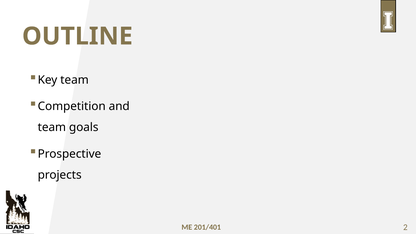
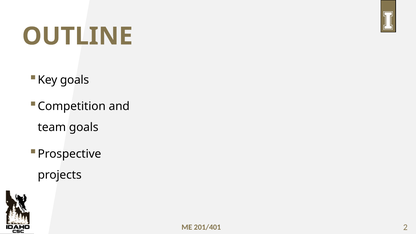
Key team: team -> goals
